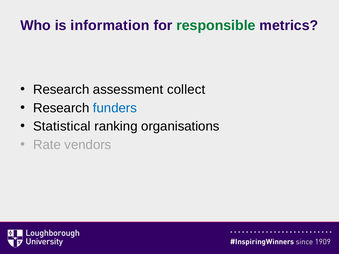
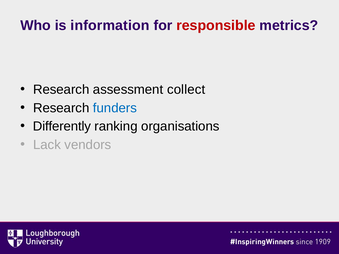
responsible colour: green -> red
Statistical: Statistical -> Differently
Rate: Rate -> Lack
